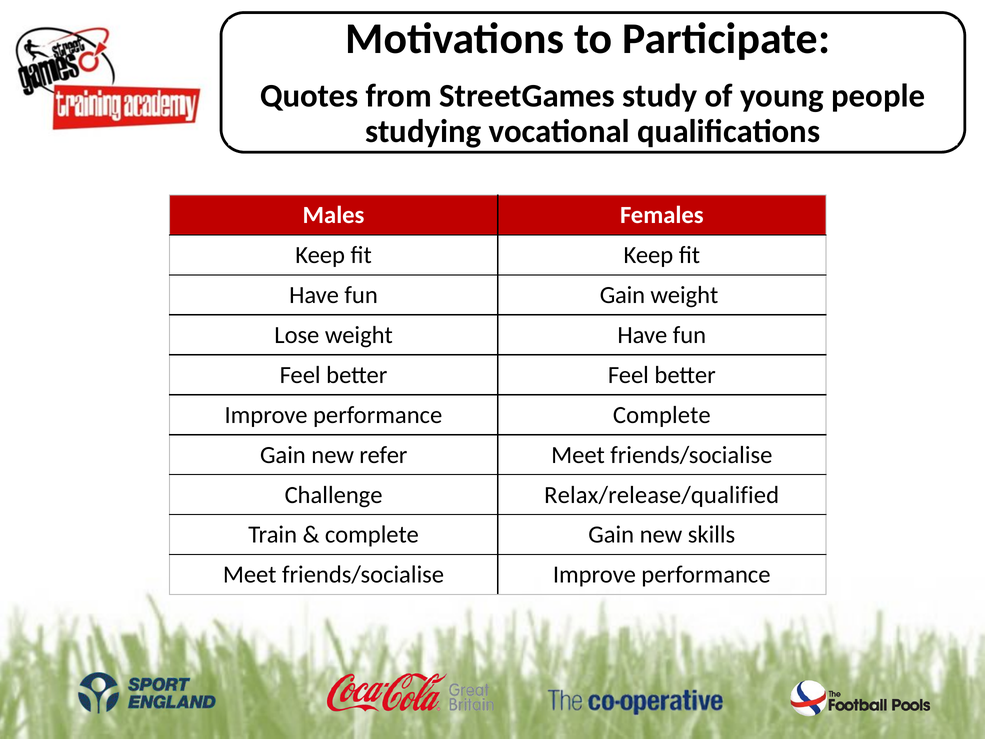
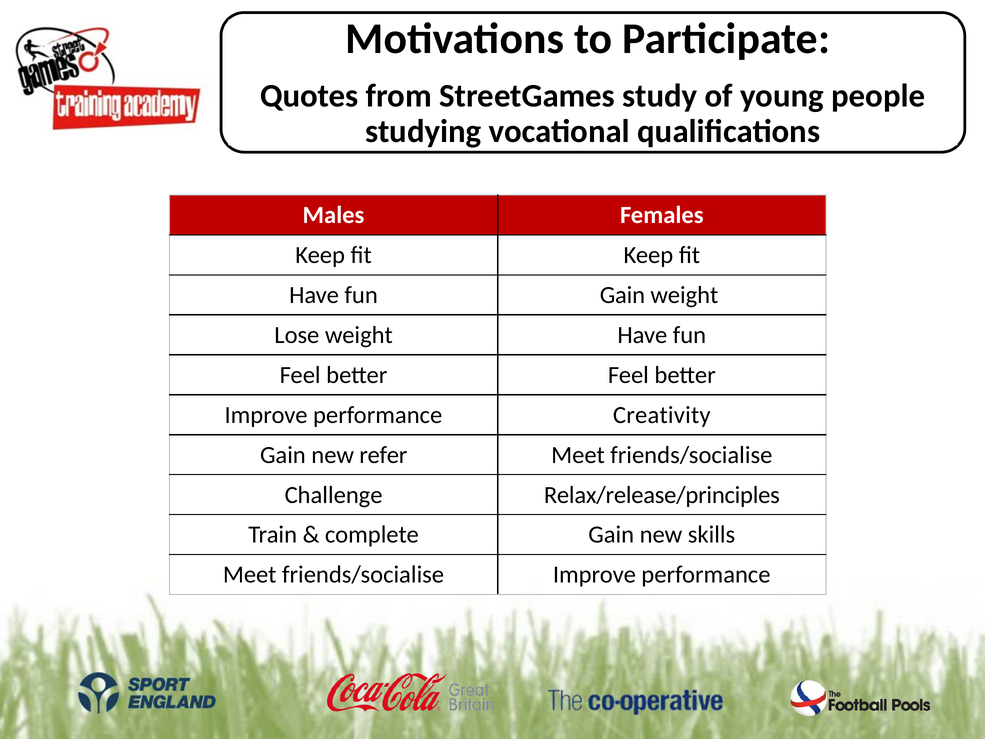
performance Complete: Complete -> Creativity
Relax/release/qualified: Relax/release/qualified -> Relax/release/principles
